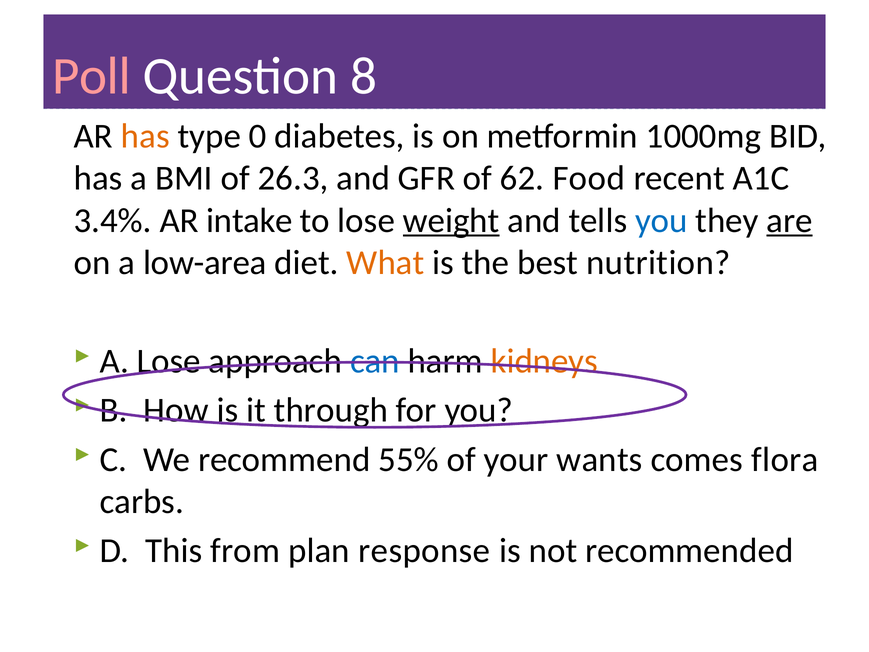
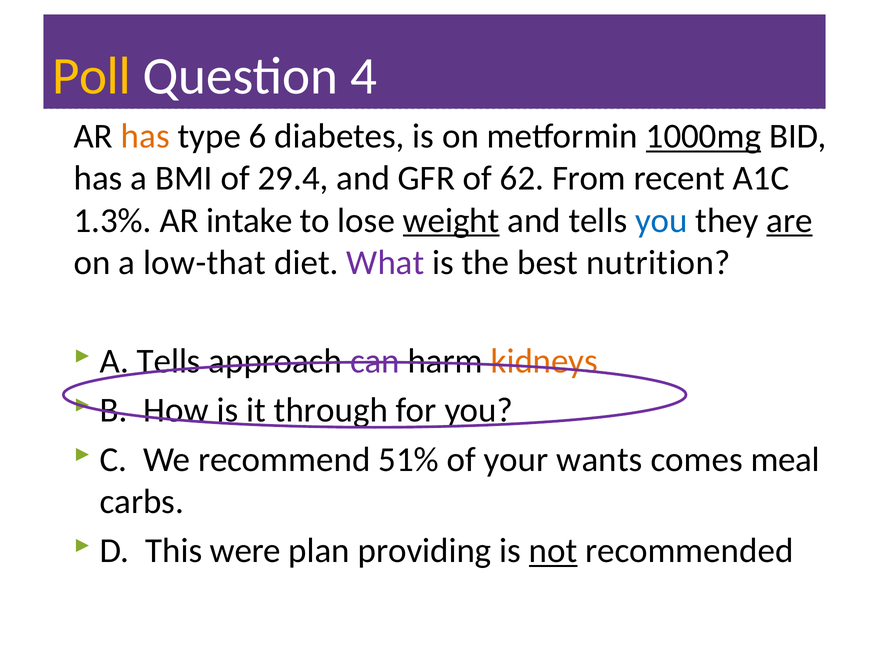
Poll colour: pink -> yellow
8: 8 -> 4
0: 0 -> 6
1000mg underline: none -> present
26.3: 26.3 -> 29.4
Food: Food -> From
3.4%: 3.4% -> 1.3%
low-area: low-area -> low-that
What colour: orange -> purple
A Lose: Lose -> Tells
can colour: blue -> purple
55%: 55% -> 51%
flora: flora -> meal
from: from -> were
response: response -> providing
not underline: none -> present
